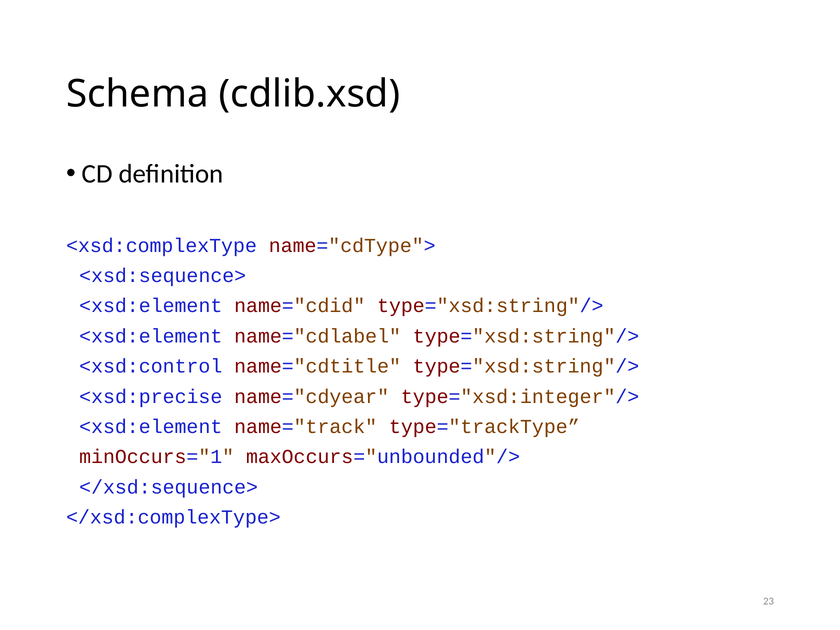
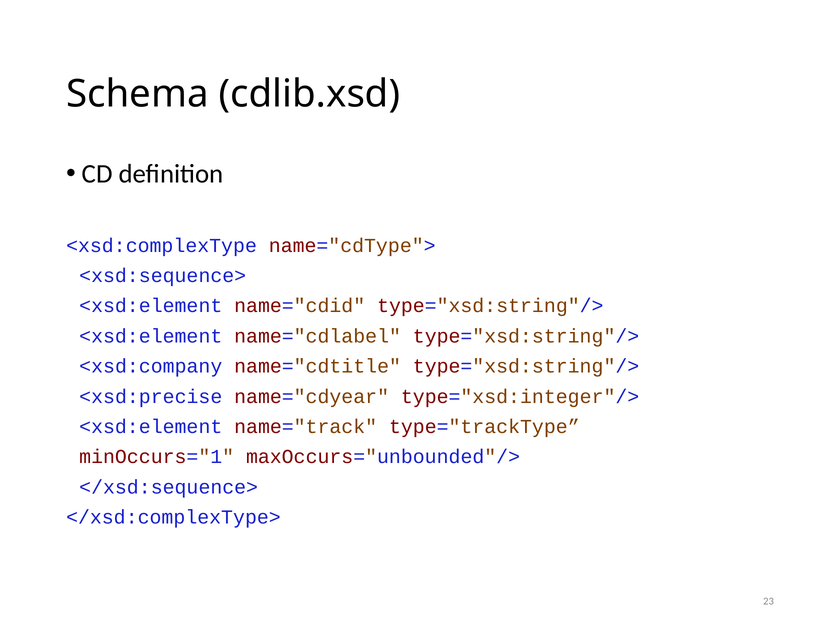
<xsd:control: <xsd:control -> <xsd:company
